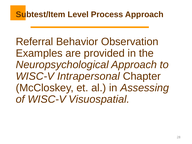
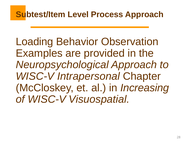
Referral: Referral -> Loading
Assessing: Assessing -> Increasing
